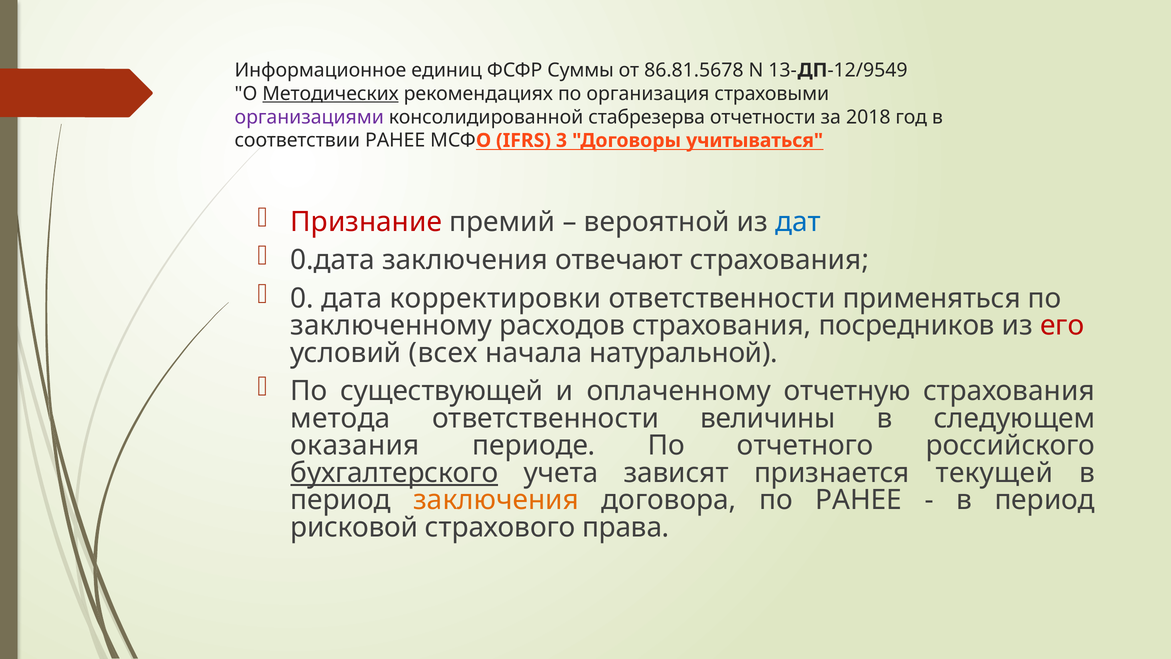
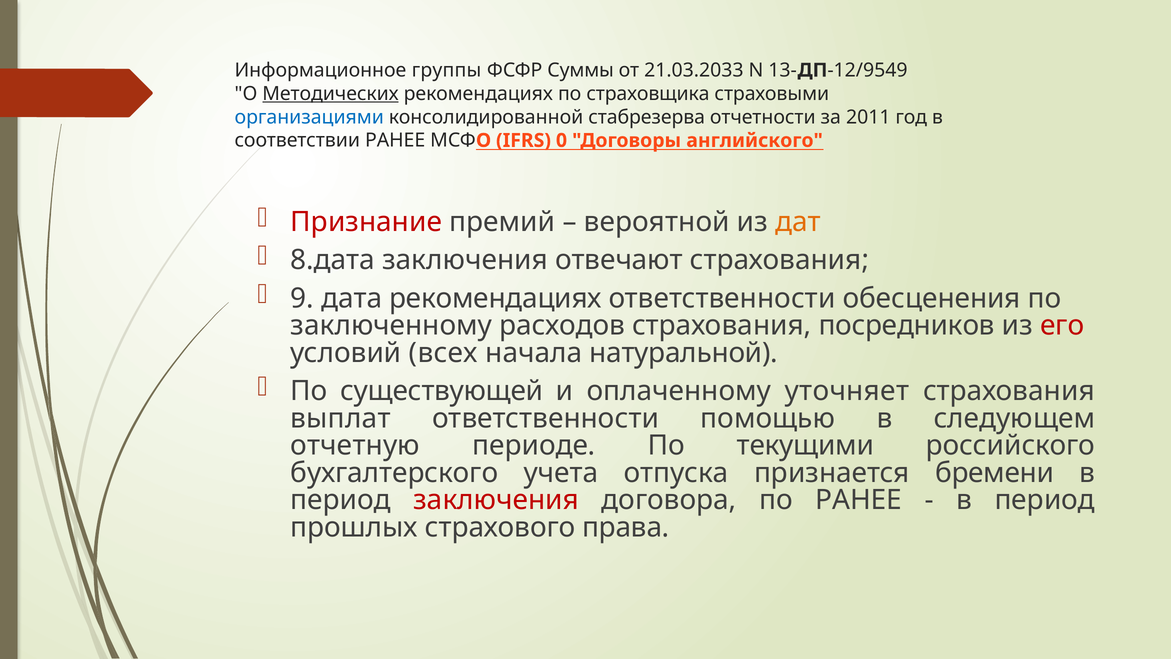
единиц: единиц -> группы
86.81.5678: 86.81.5678 -> 21.03.2033
организация: организация -> страховщика
организациями colour: purple -> blue
2018: 2018 -> 2011
3: 3 -> 0
учитываться: учитываться -> английского
дат colour: blue -> orange
0.дата: 0.дата -> 8.дата
0: 0 -> 9
дата корректировки: корректировки -> рекомендациях
применяться: применяться -> обесценения
отчетную: отчетную -> уточняет
метода: метода -> выплат
величины: величины -> помощью
оказания: оказания -> отчетную
отчетного: отчетного -> текущими
бухгалтерского underline: present -> none
зависят: зависят -> отпуска
текущей: текущей -> бремени
заключения at (496, 500) colour: orange -> red
рисковой: рисковой -> прошлых
